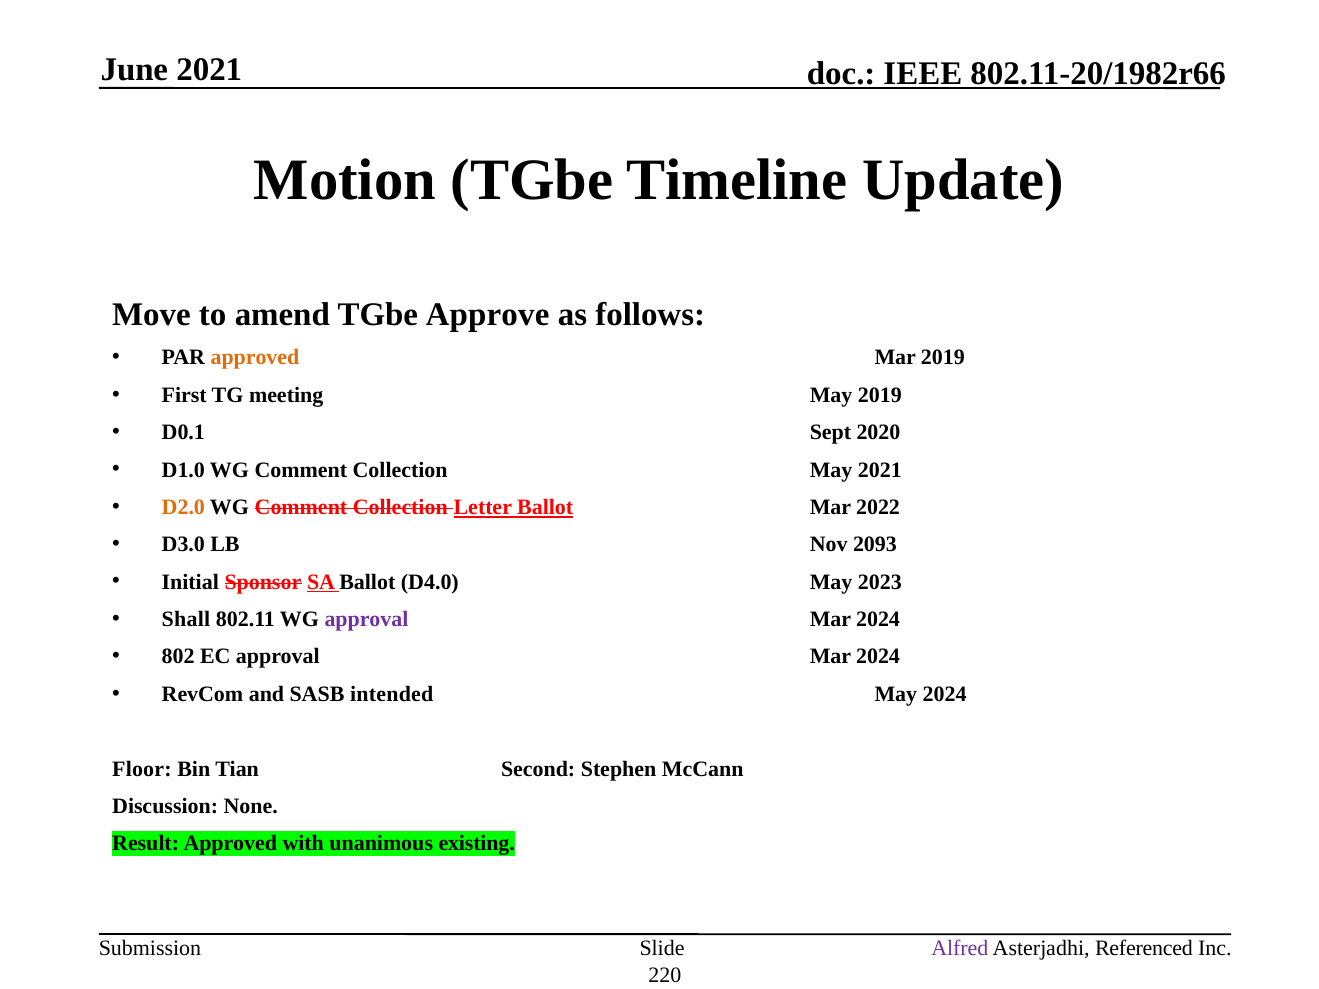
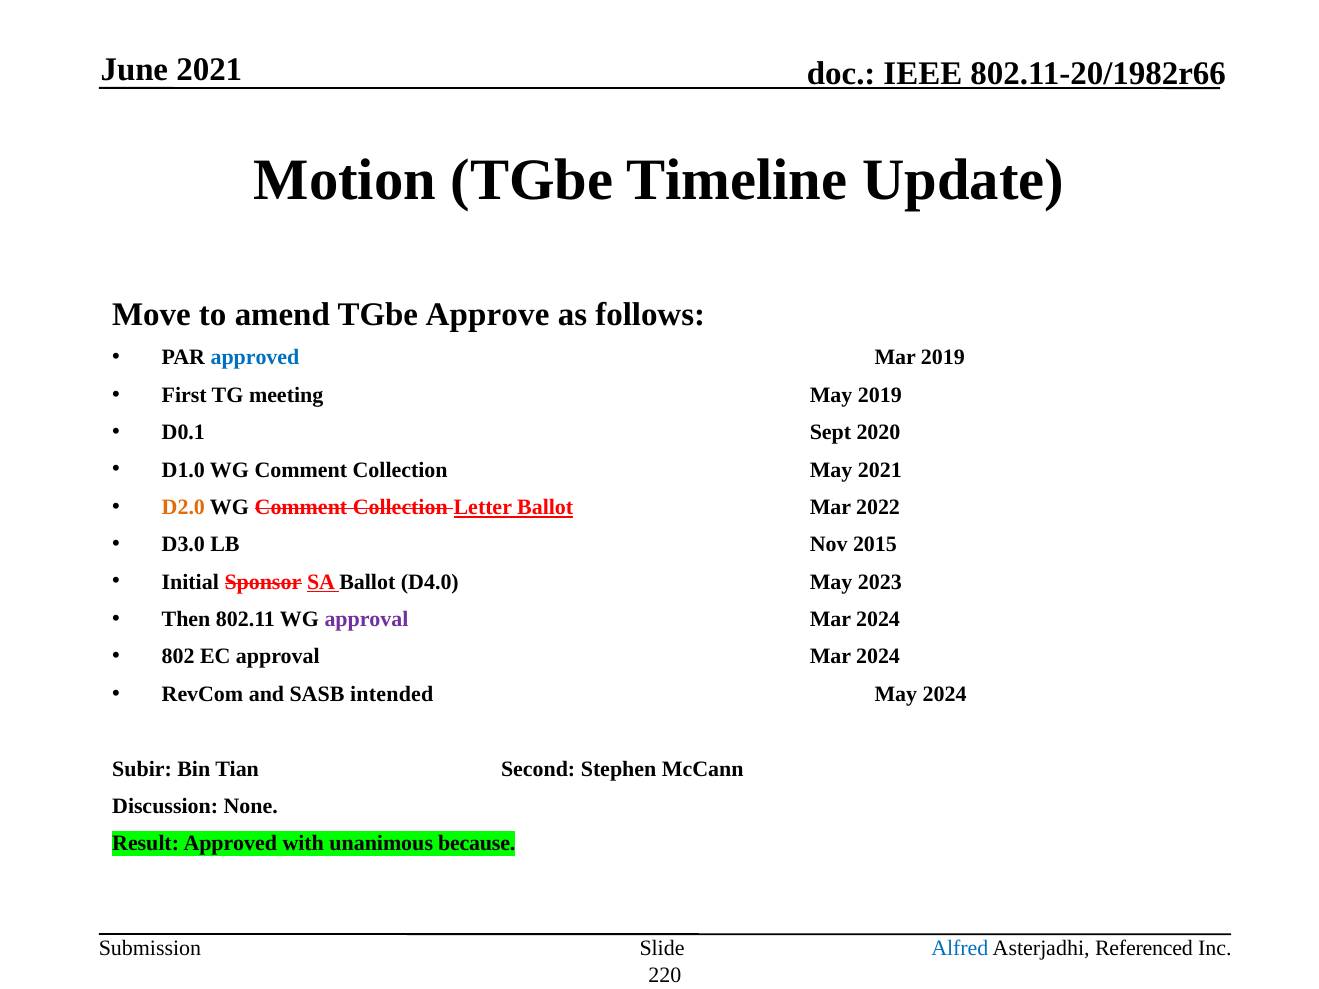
approved at (255, 358) colour: orange -> blue
2093: 2093 -> 2015
Shall: Shall -> Then
Floor: Floor -> Subir
existing: existing -> because
Alfred colour: purple -> blue
